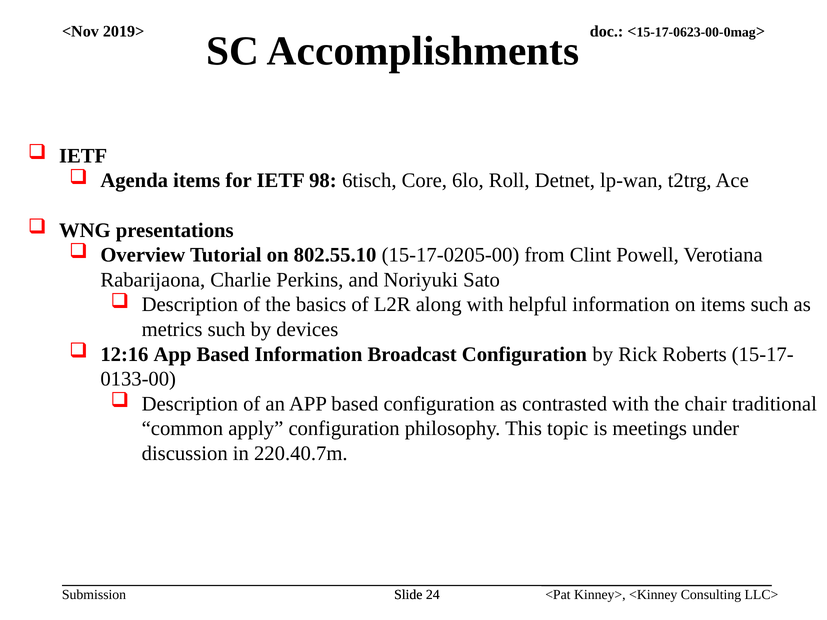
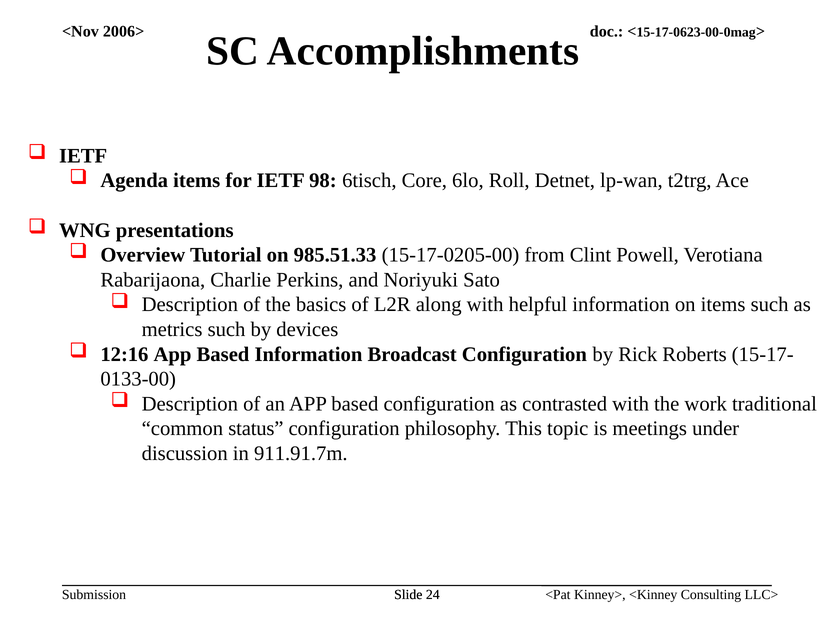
2019>: 2019> -> 2006>
802.55.10: 802.55.10 -> 985.51.33
chair: chair -> work
apply: apply -> status
220.40.7m: 220.40.7m -> 911.91.7m
